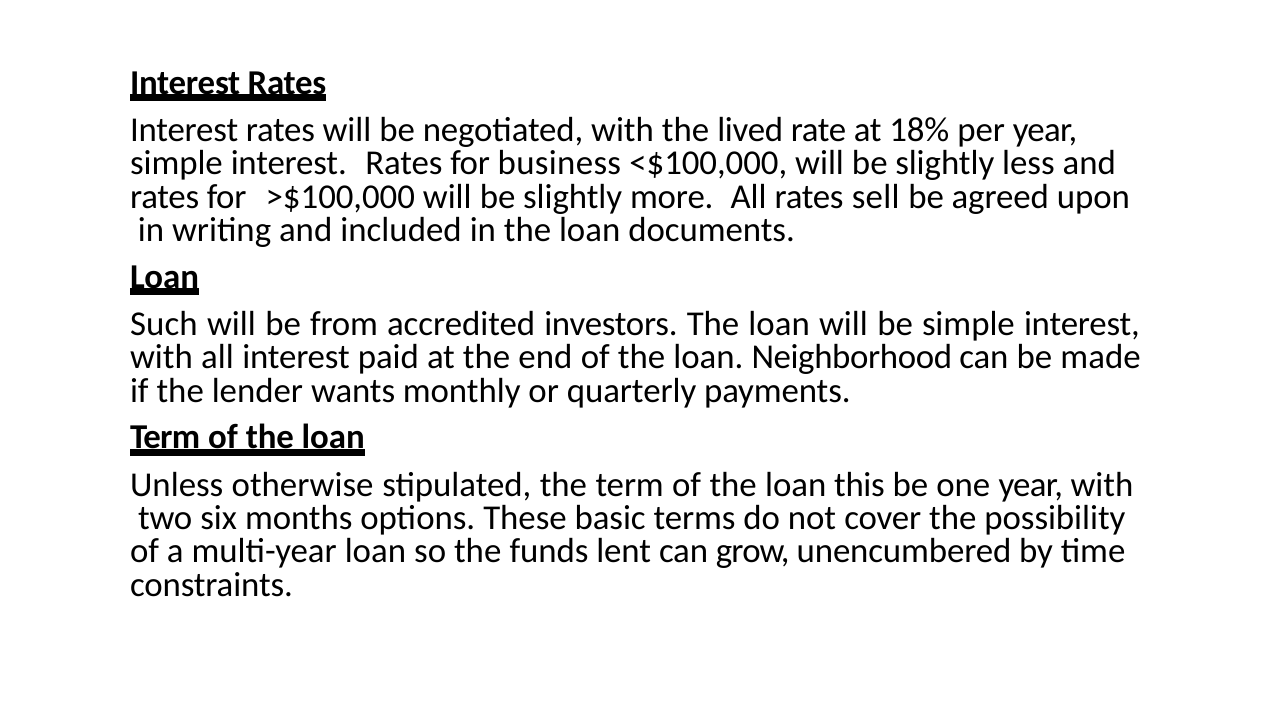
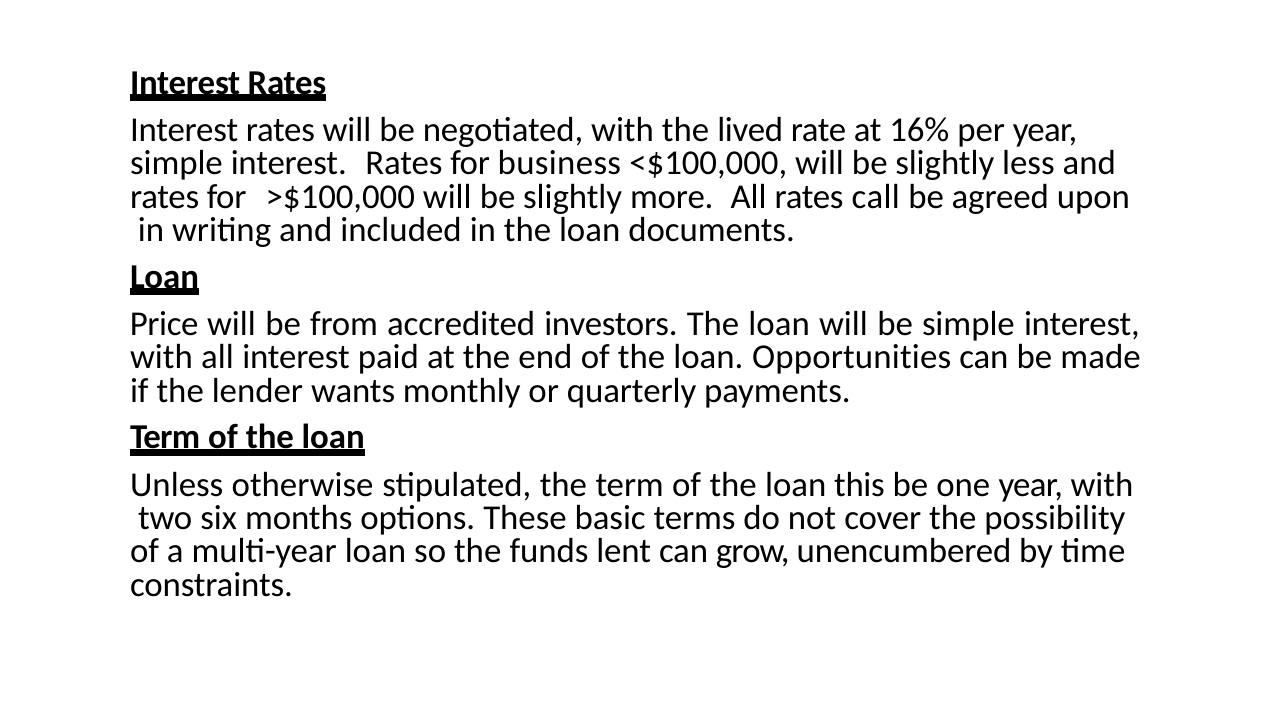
18%: 18% -> 16%
sell: sell -> call
Such: Such -> Price
Neighborhood: Neighborhood -> Opportunities
